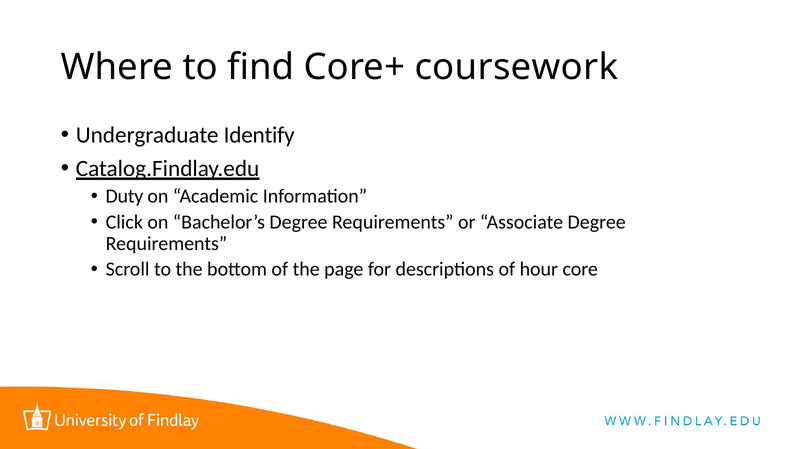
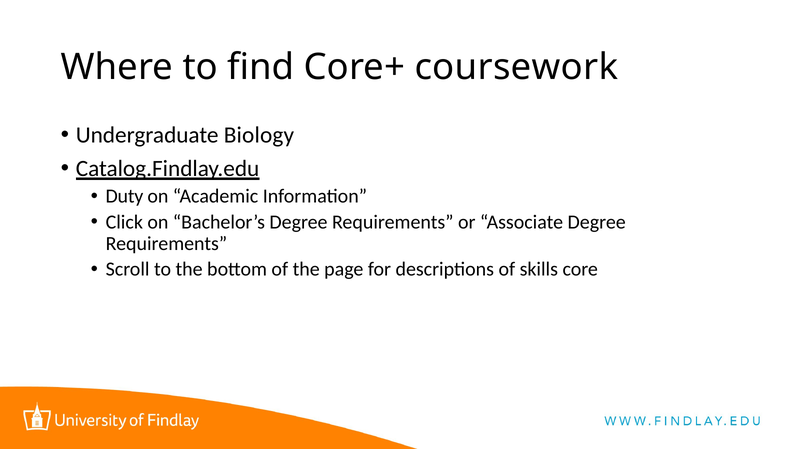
Identify: Identify -> Biology
hour: hour -> skills
